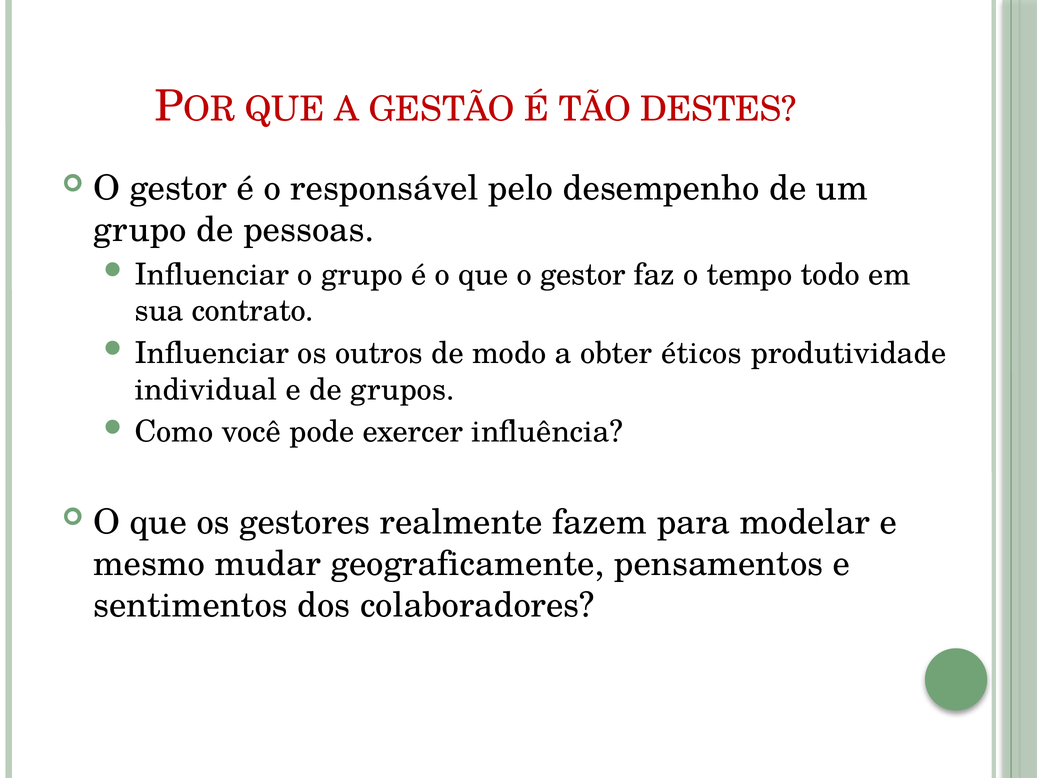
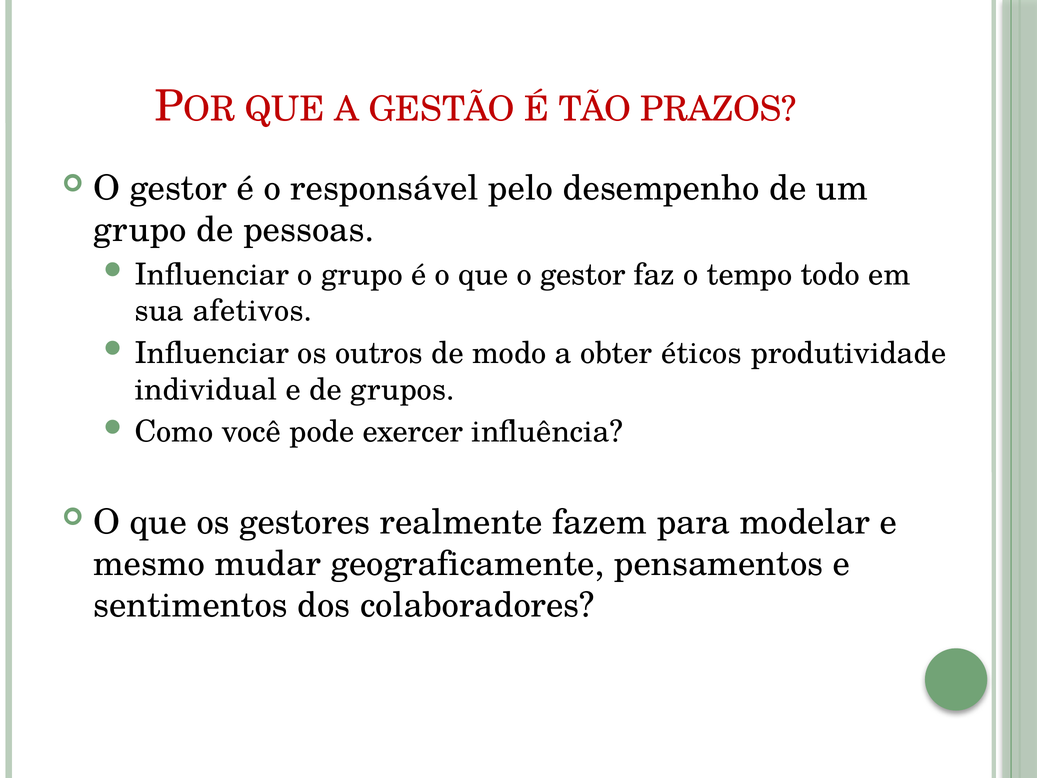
DESTES: DESTES -> PRAZOS
contrato: contrato -> afetivos
